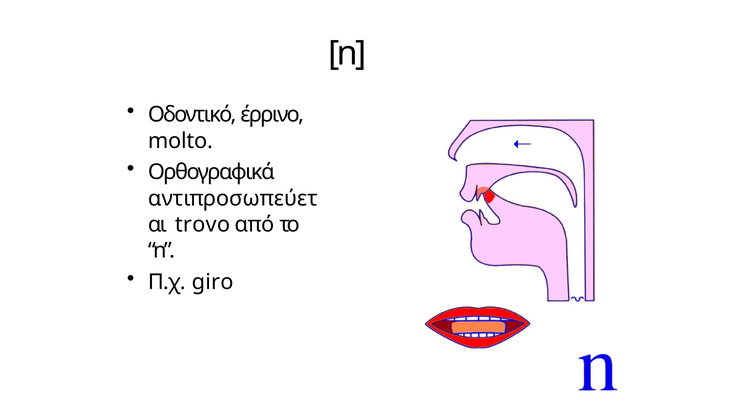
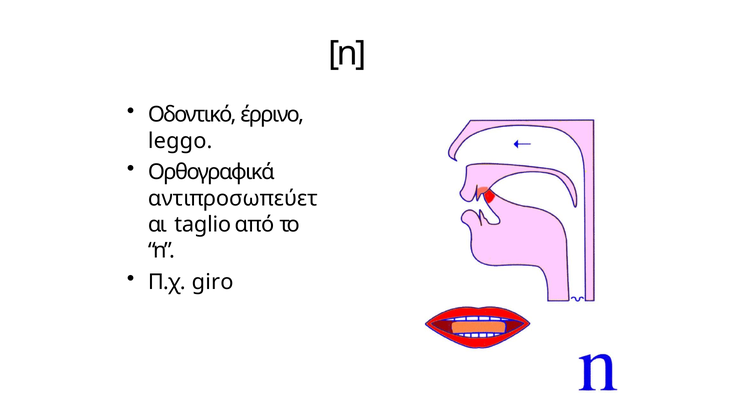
molto: molto -> leggo
trovo: trovo -> taglio
